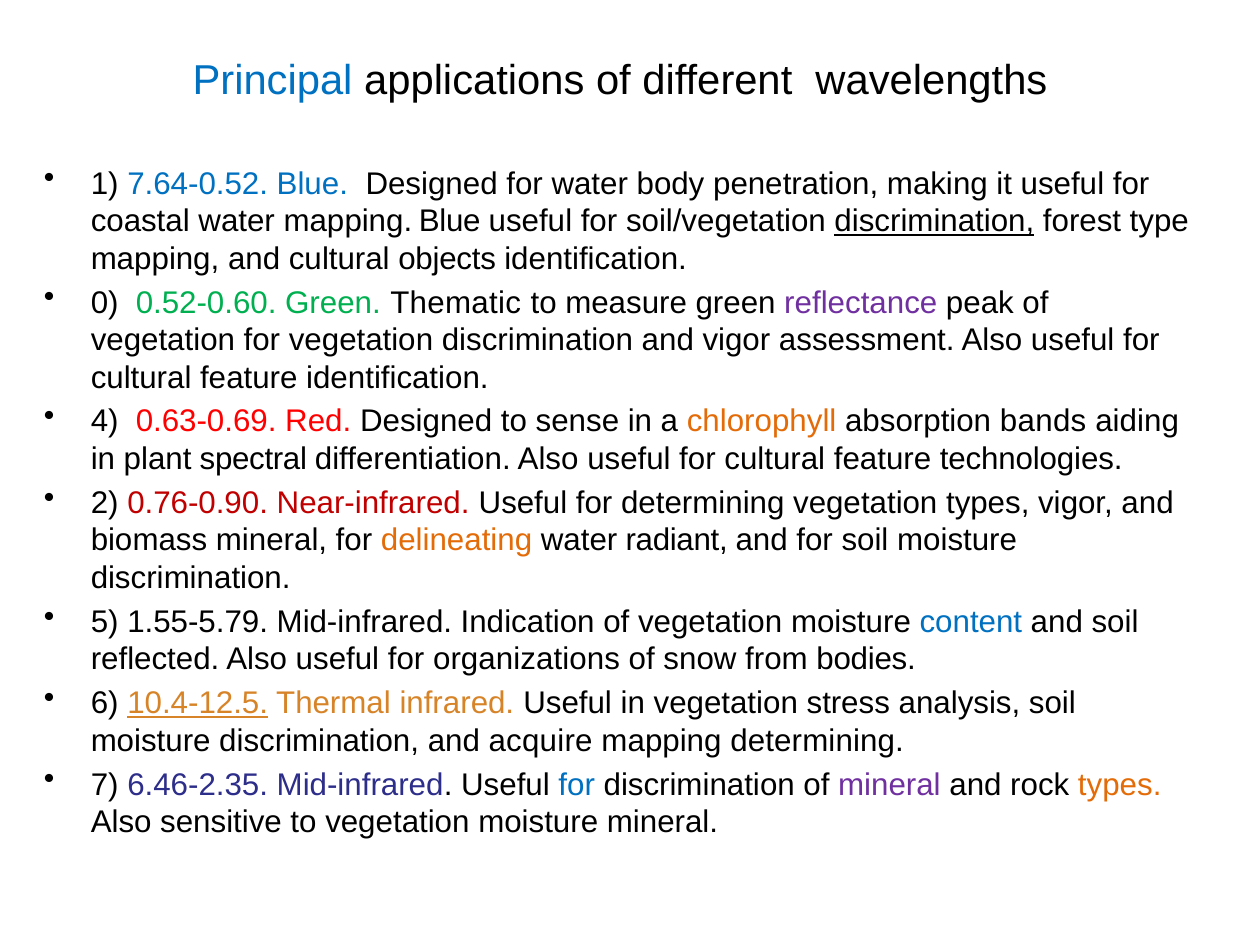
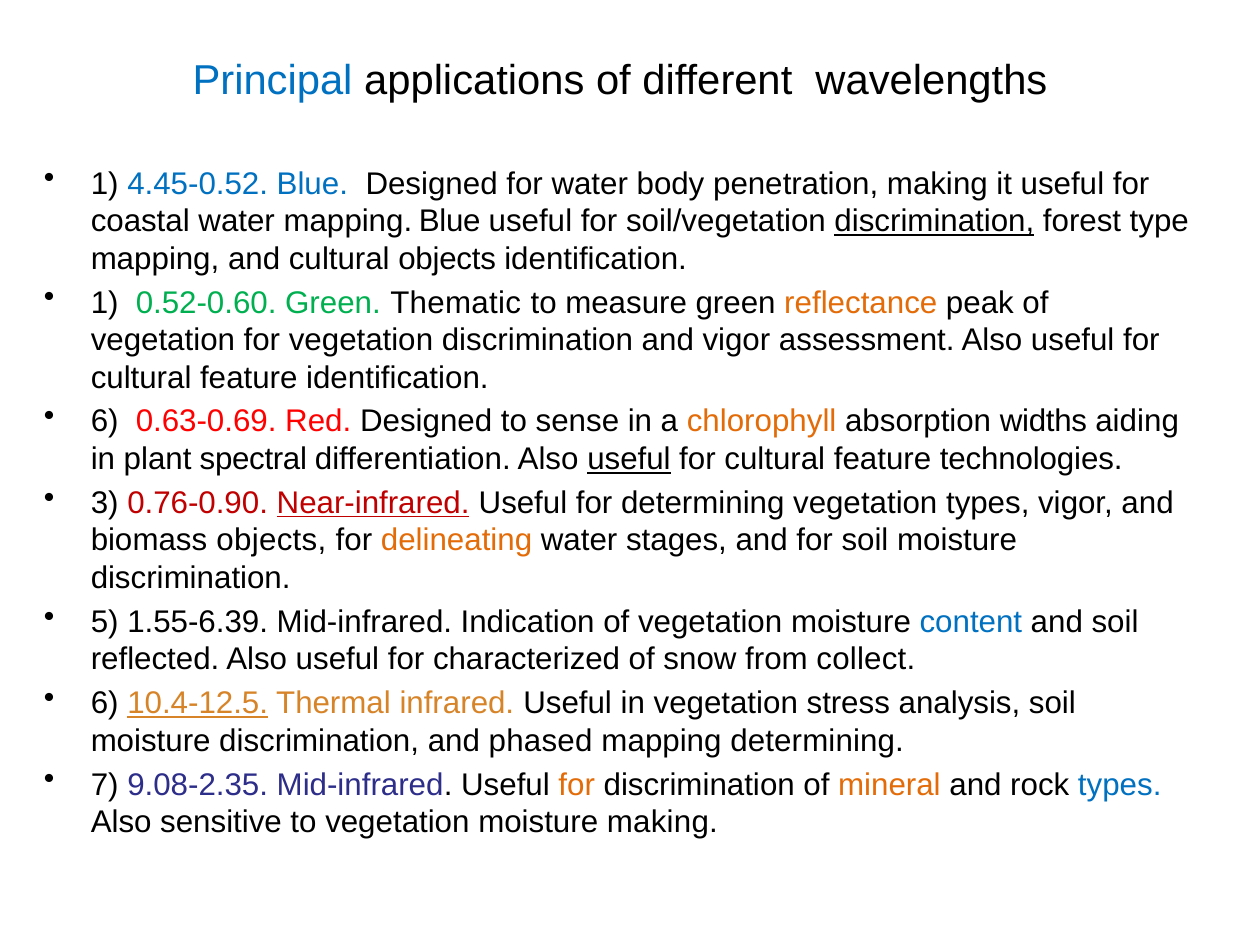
7.64-0.52: 7.64-0.52 -> 4.45-0.52
0 at (105, 303): 0 -> 1
reflectance colour: purple -> orange
4 at (105, 422): 4 -> 6
bands: bands -> widths
useful at (629, 459) underline: none -> present
2: 2 -> 3
Near-infrared underline: none -> present
biomass mineral: mineral -> objects
radiant: radiant -> stages
1.55-5.79: 1.55-5.79 -> 1.55-6.39
organizations: organizations -> characterized
bodies: bodies -> collect
acquire: acquire -> phased
6.46-2.35: 6.46-2.35 -> 9.08-2.35
for at (577, 785) colour: blue -> orange
mineral at (889, 785) colour: purple -> orange
types at (1120, 785) colour: orange -> blue
moisture mineral: mineral -> making
